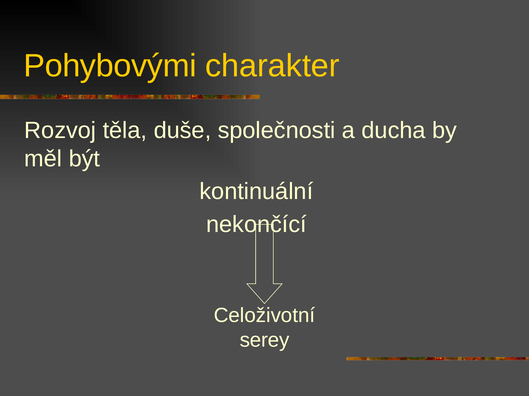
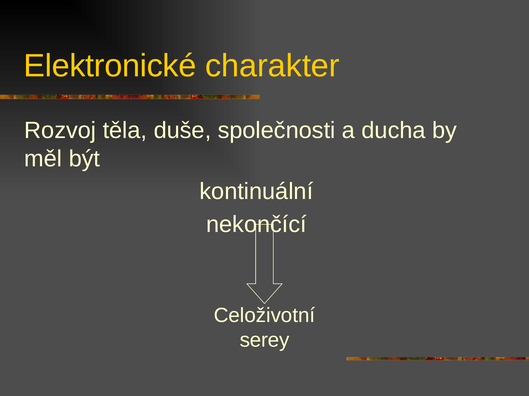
Pohybovými: Pohybovými -> Elektronické
